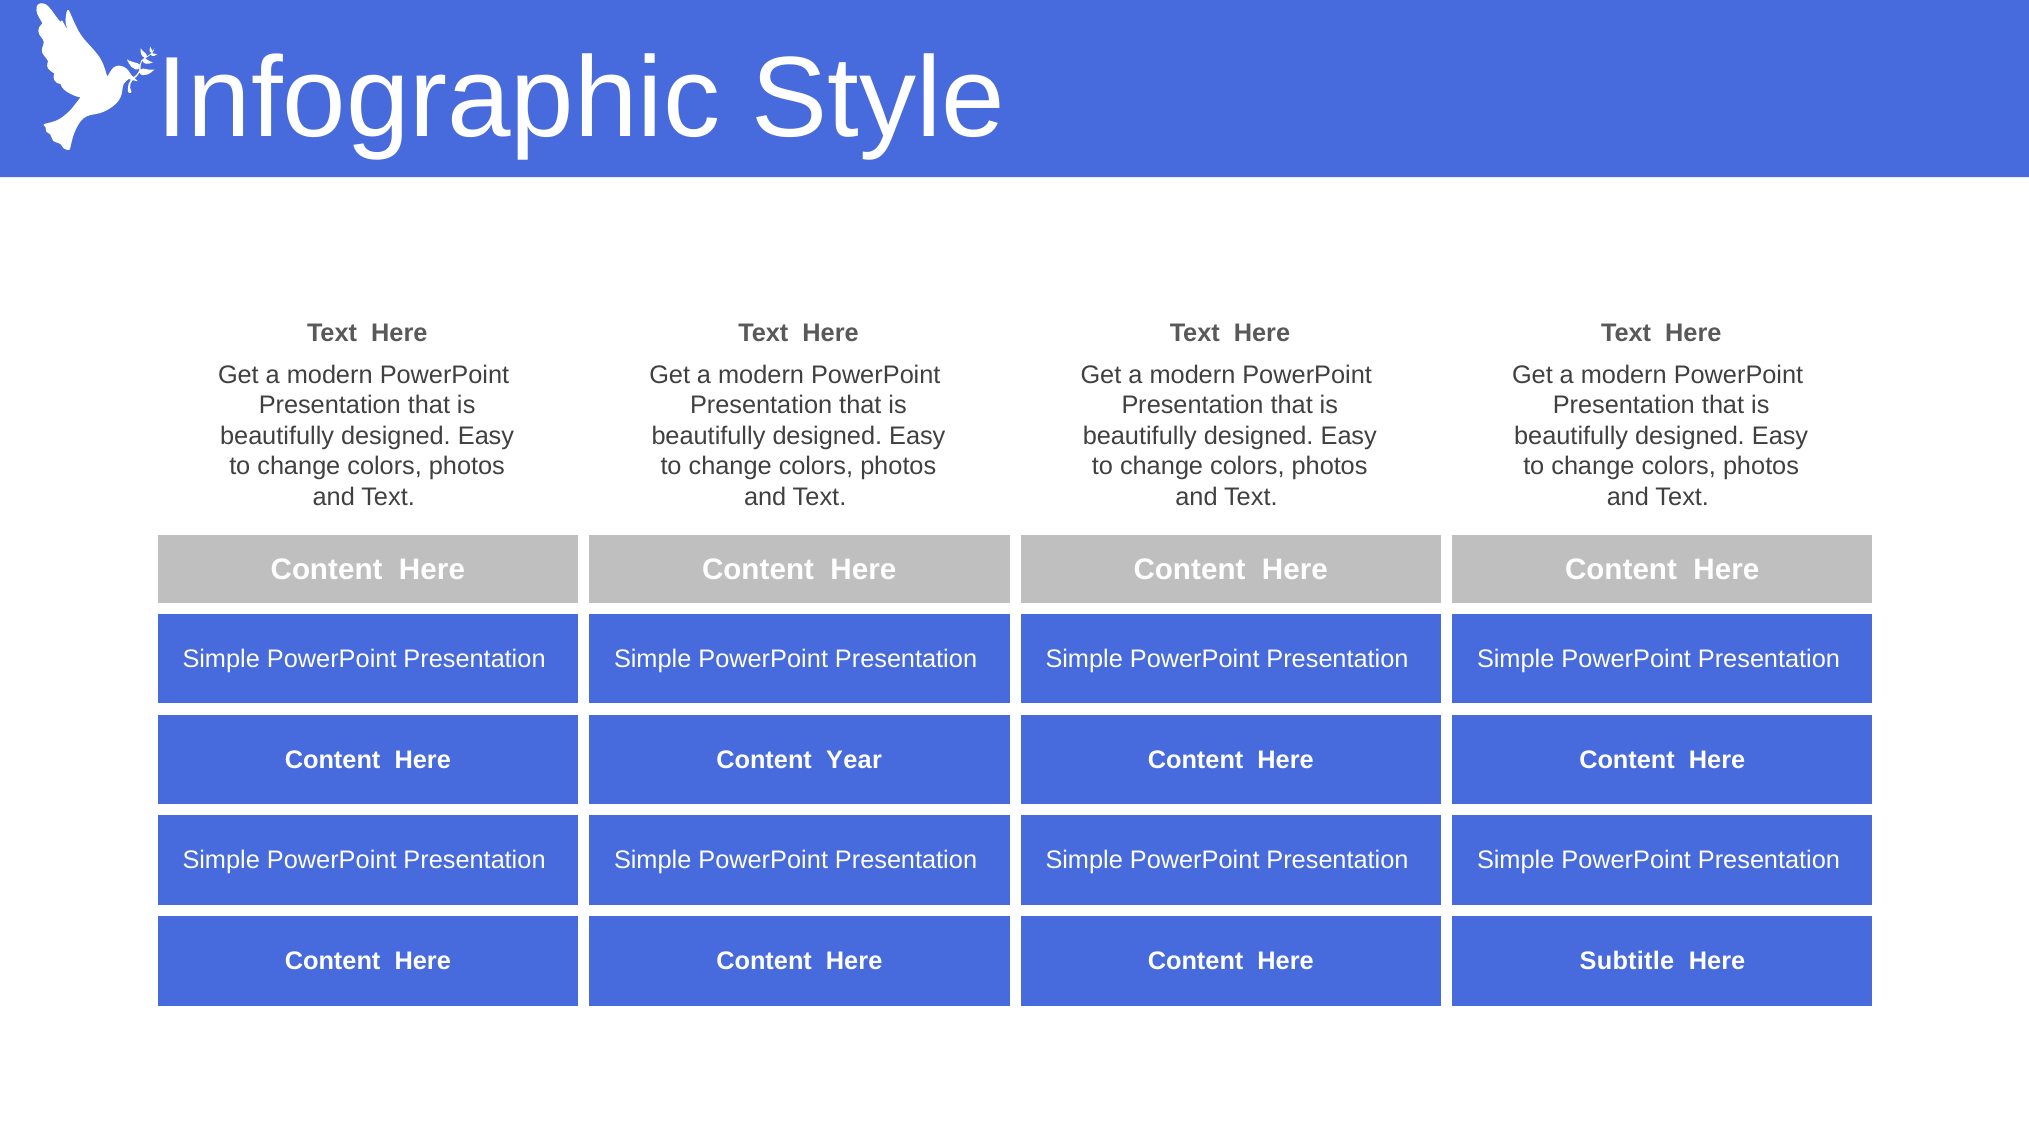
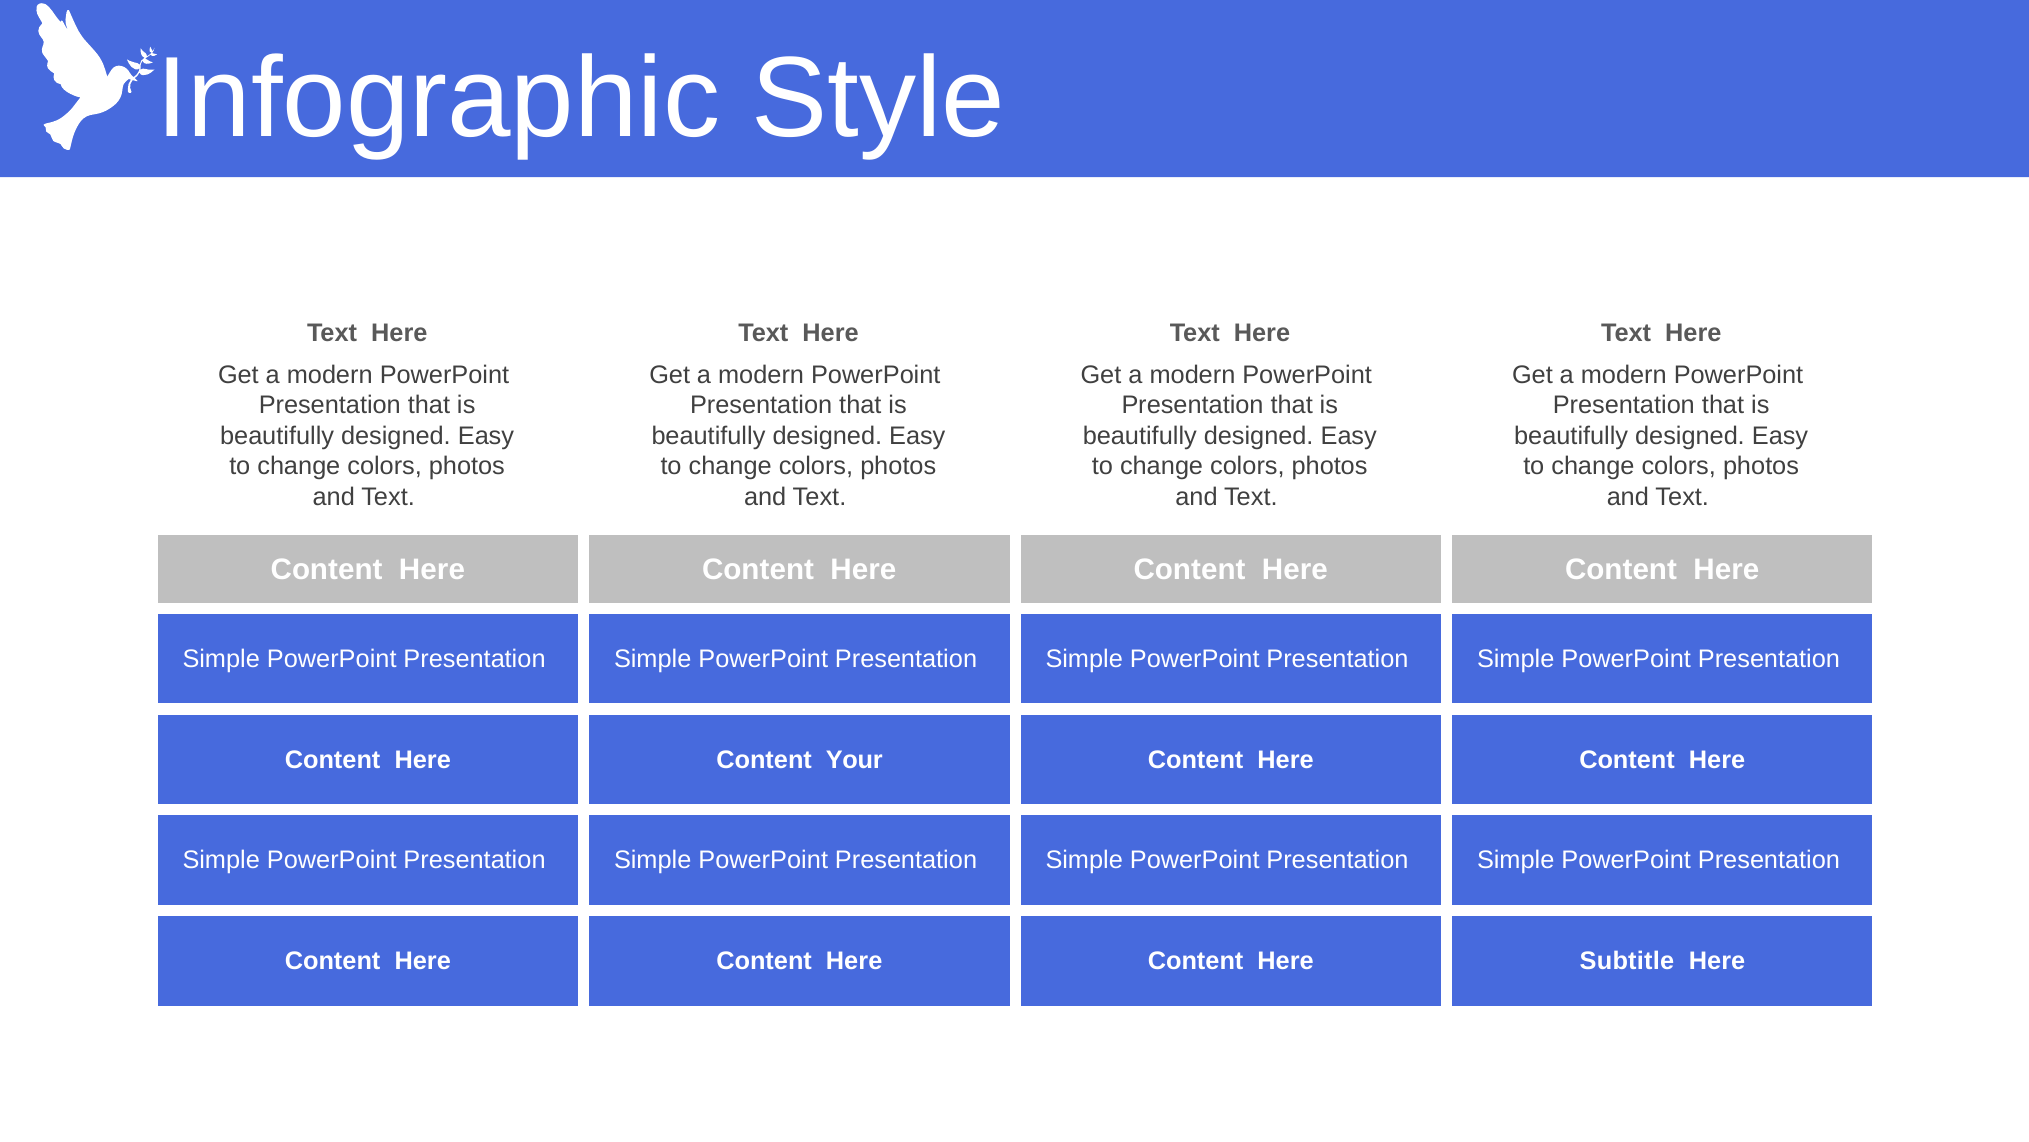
Year: Year -> Your
